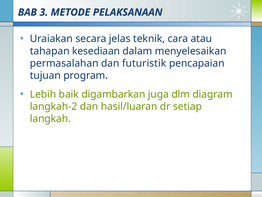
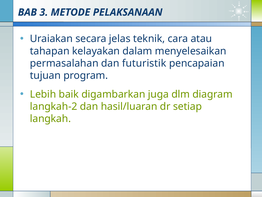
kesediaan: kesediaan -> kelayakan
